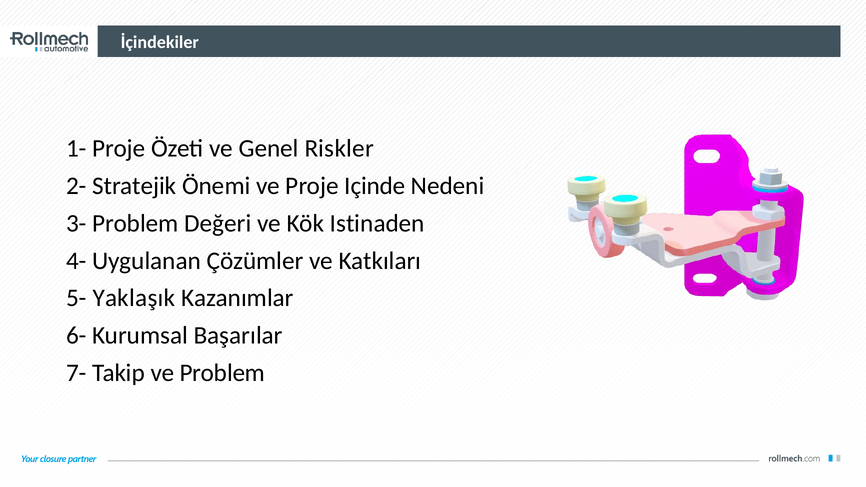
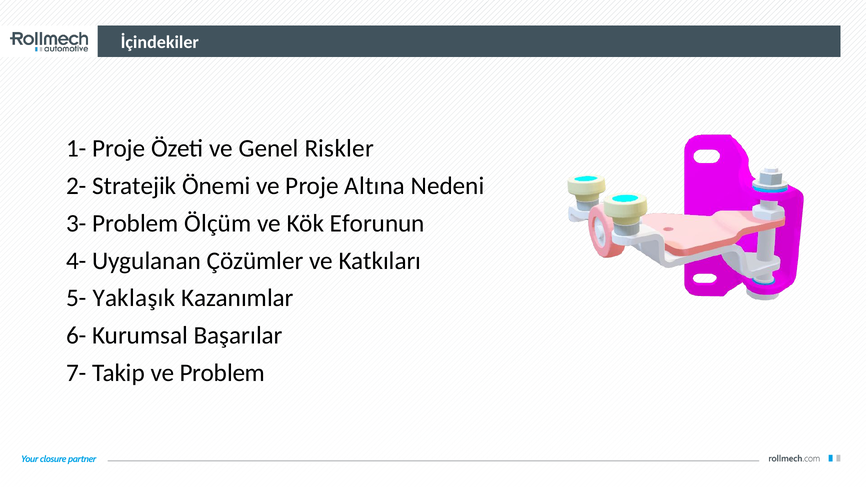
Içinde: Içinde -> Altına
Değeri: Değeri -> Ölçüm
Istinaden: Istinaden -> Eforunun
